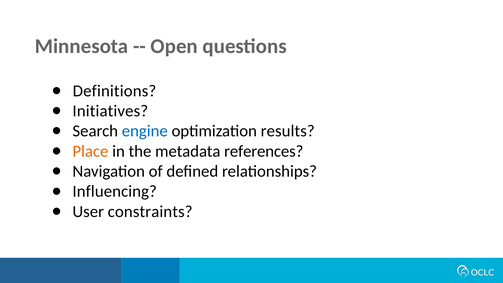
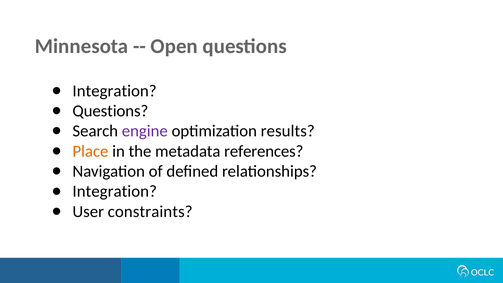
Definitions at (114, 91): Definitions -> Integration
Initiatives at (110, 111): Initiatives -> Questions
engine colour: blue -> purple
Influencing at (115, 191): Influencing -> Integration
